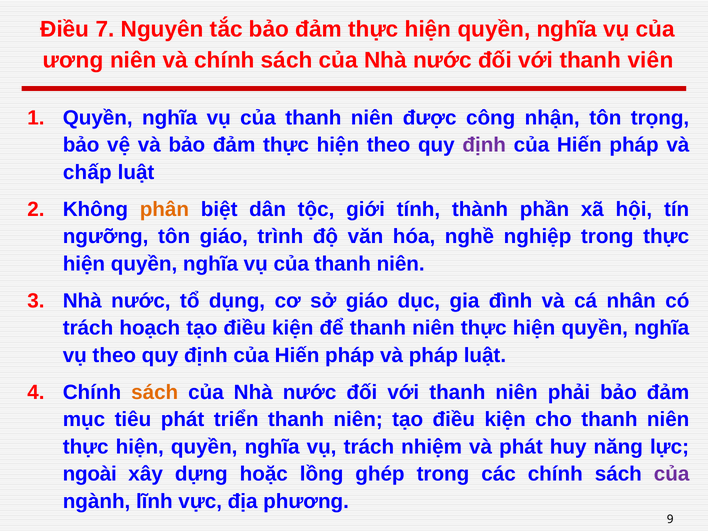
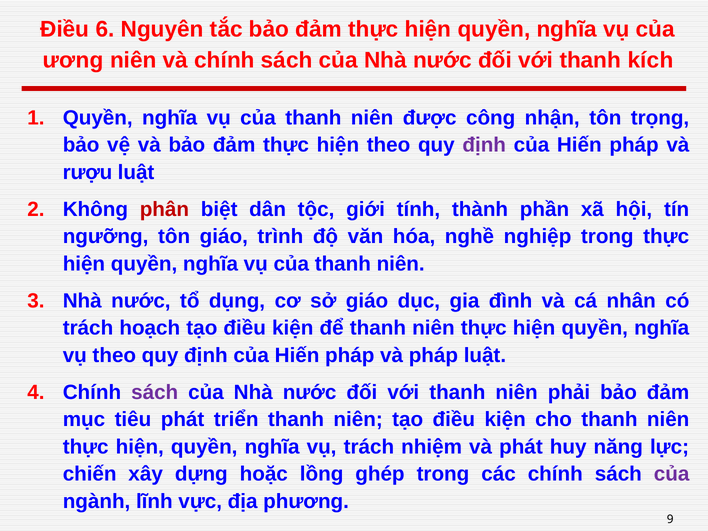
7: 7 -> 6
viên: viên -> kích
chấp: chấp -> rượu
phân colour: orange -> red
sách at (155, 392) colour: orange -> purple
ngoài: ngoài -> chiến
